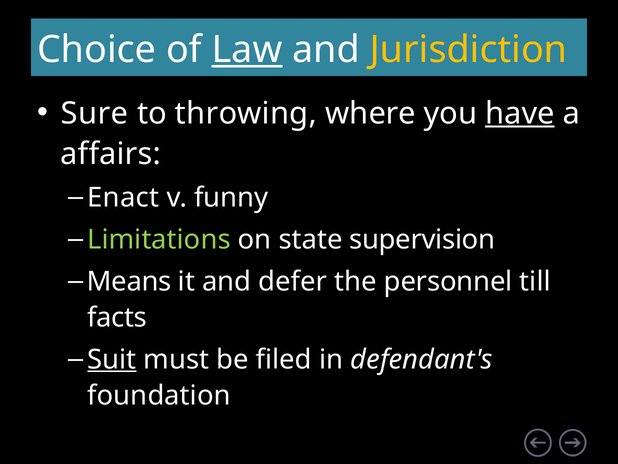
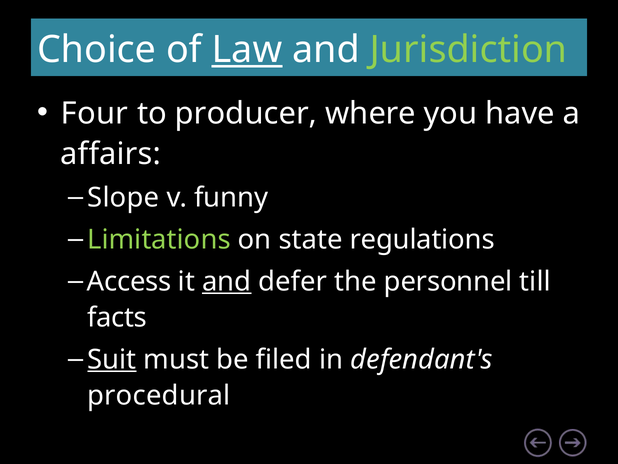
Jurisdiction colour: yellow -> light green
Sure: Sure -> Four
throwing: throwing -> producer
have underline: present -> none
Enact: Enact -> Slope
supervision: supervision -> regulations
Means: Means -> Access
and at (227, 281) underline: none -> present
foundation: foundation -> procedural
